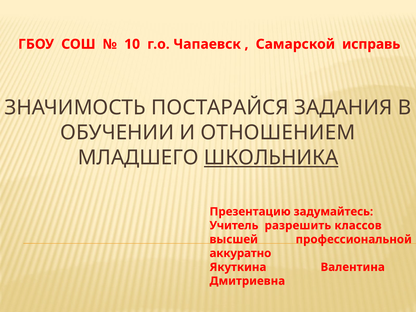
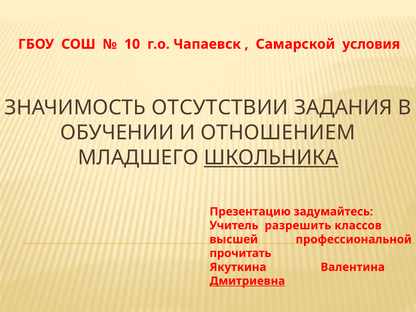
исправь: исправь -> условия
ПОСТАРАЙСЯ: ПОСТАРАЙСЯ -> ОТСУТСТВИИ
аккуратно: аккуратно -> прочитать
Дмитриевна underline: none -> present
